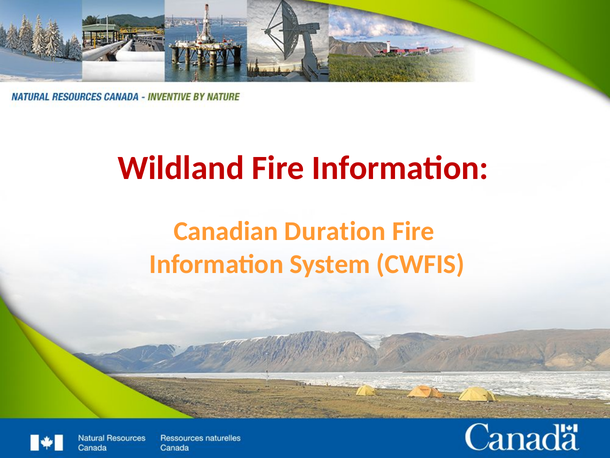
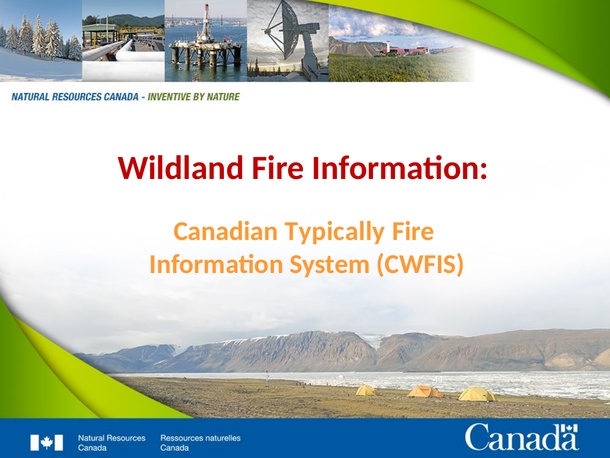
Duration: Duration -> Typically
